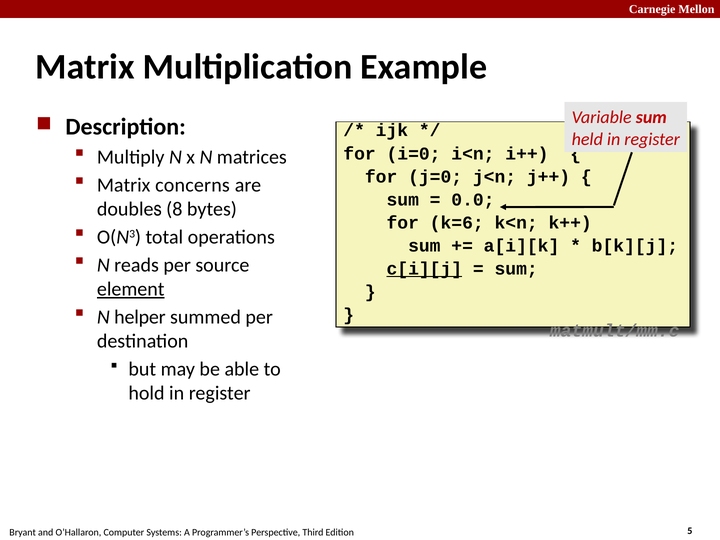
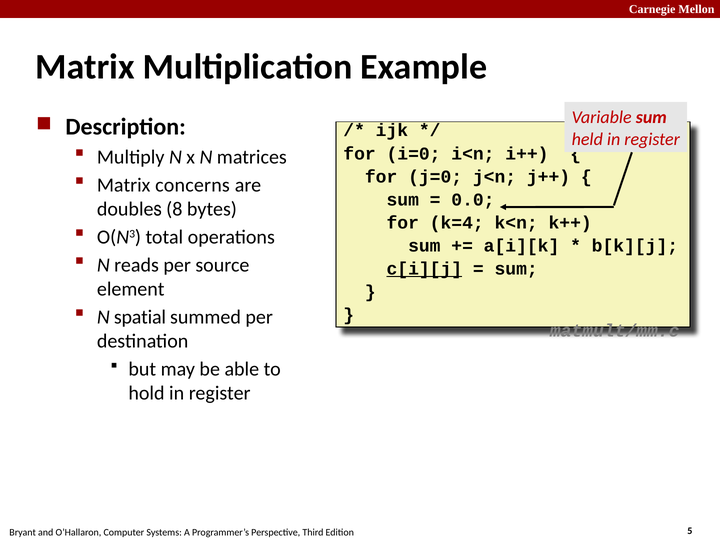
k=6: k=6 -> k=4
element underline: present -> none
helper: helper -> spatial
